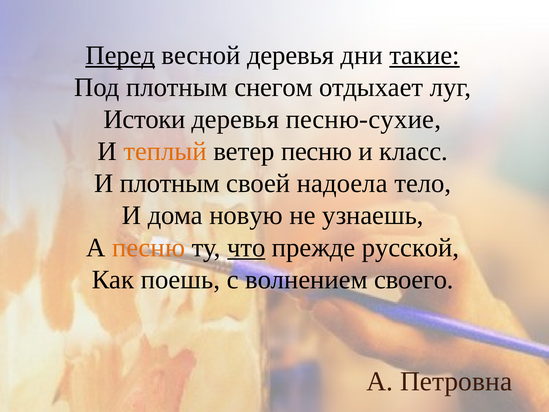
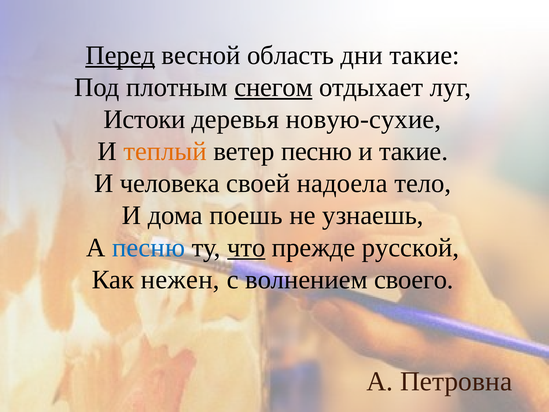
весной деревья: деревья -> область
такие at (425, 55) underline: present -> none
снегом underline: none -> present
песню-сухие: песню-сухие -> новую-сухие
и класс: класс -> такие
И плотным: плотным -> человека
новую: новую -> поешь
песню at (149, 247) colour: orange -> blue
поешь: поешь -> нежен
